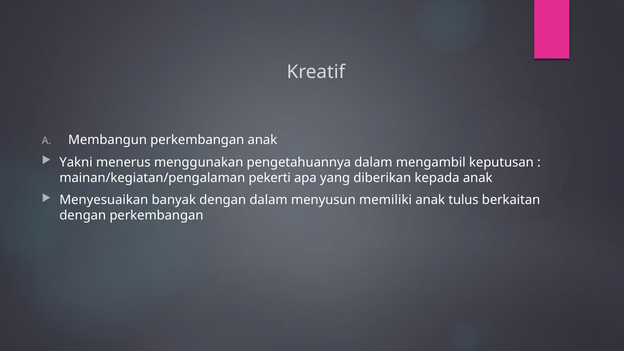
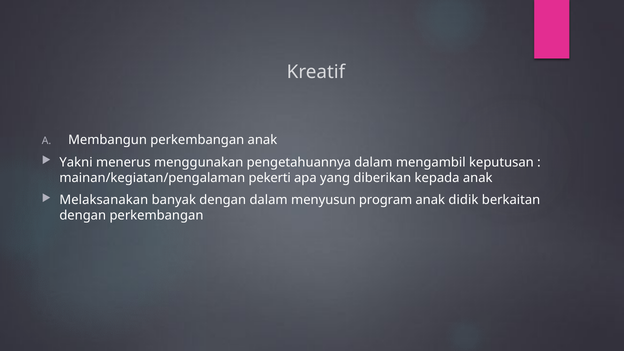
Menyesuaikan: Menyesuaikan -> Melaksanakan
memiliki: memiliki -> program
tulus: tulus -> didik
